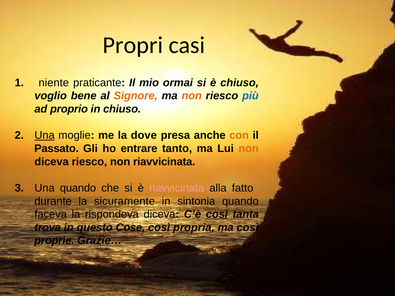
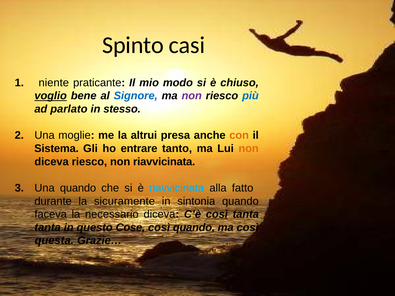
Propri: Propri -> Spinto
ormai: ormai -> modo
voglio underline: none -> present
Signore colour: orange -> blue
non at (192, 96) colour: orange -> purple
proprio: proprio -> parlato
in chiuso: chiuso -> stesso
Una at (45, 135) underline: present -> none
dove: dove -> altrui
Passato: Passato -> Sistema
riavvicinata at (177, 188) colour: pink -> light blue
rispondeva: rispondeva -> necessario
trova at (48, 228): trova -> tanta
così propria: propria -> quando
proprie: proprie -> questa
